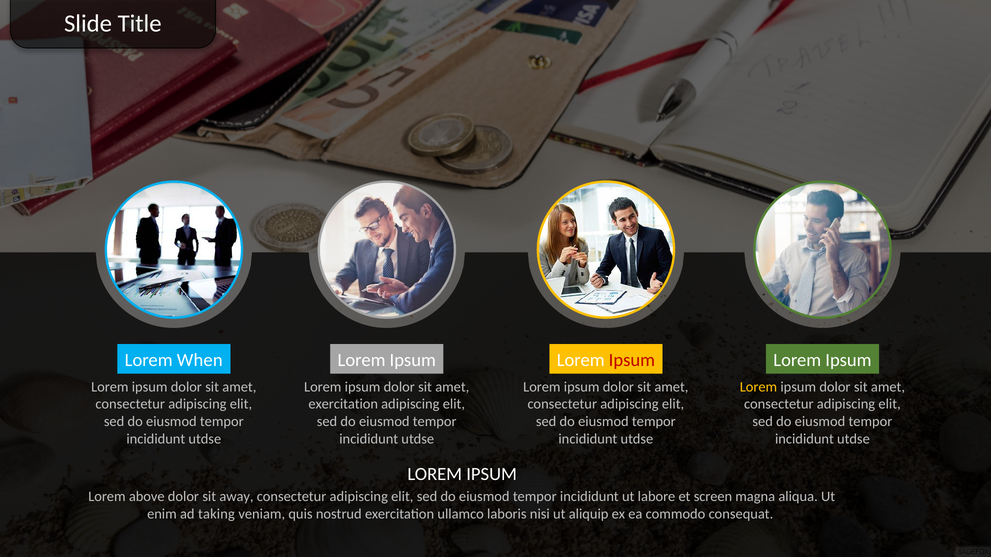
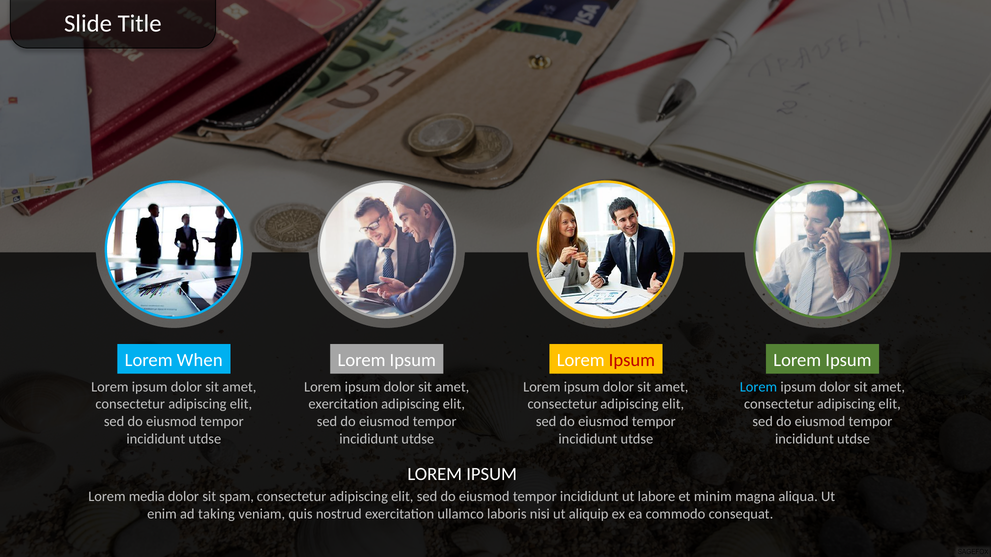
Lorem at (758, 387) colour: yellow -> light blue
above: above -> media
away: away -> spam
screen: screen -> minim
